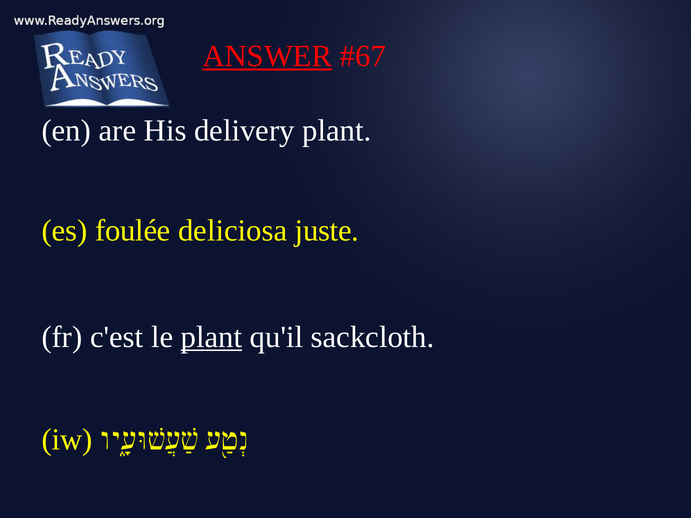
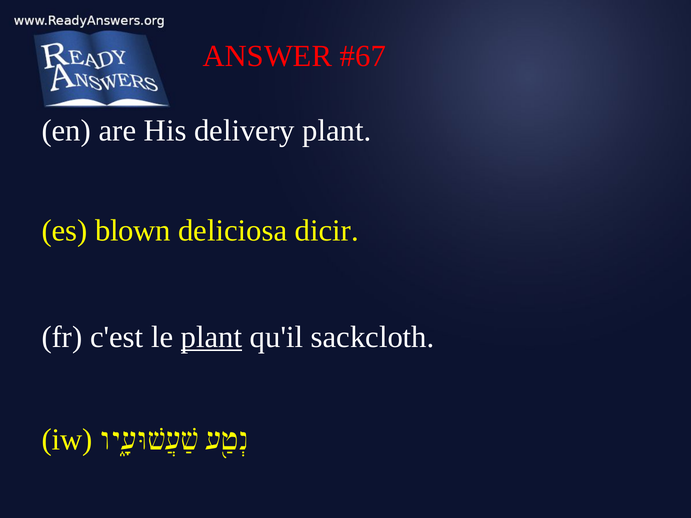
ANSWER underline: present -> none
foulée: foulée -> blown
juste: juste -> dicir
